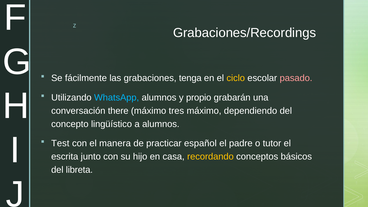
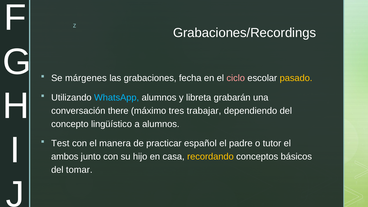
fácilmente: fácilmente -> márgenes
tenga: tenga -> fecha
ciclo colour: yellow -> pink
pasado colour: pink -> yellow
propio: propio -> libreta
tres máximo: máximo -> trabajar
escrita: escrita -> ambos
libreta: libreta -> tomar
